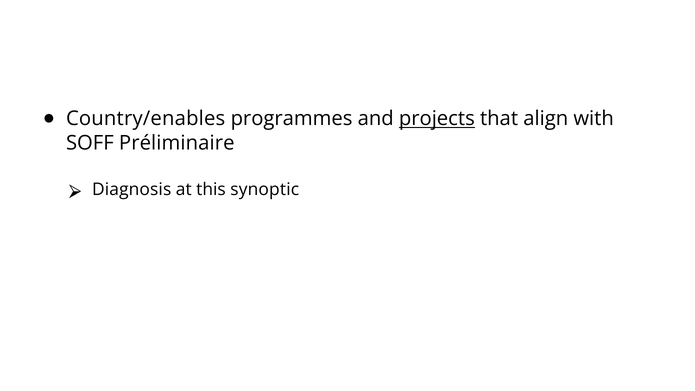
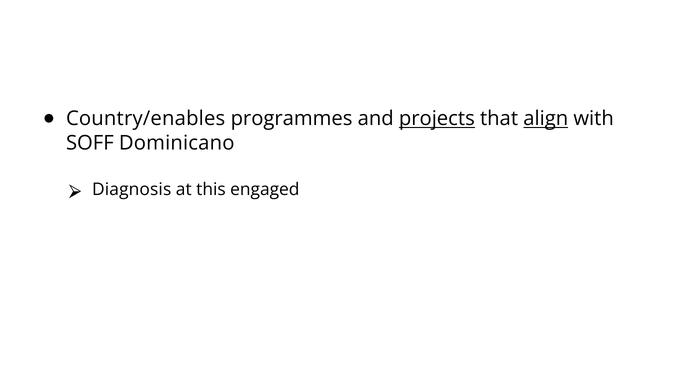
align underline: none -> present
Préliminaire: Préliminaire -> Dominicano
synoptic: synoptic -> engaged
